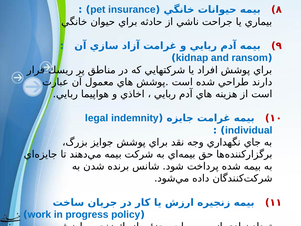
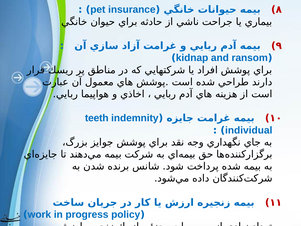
legal: legal -> teeth
